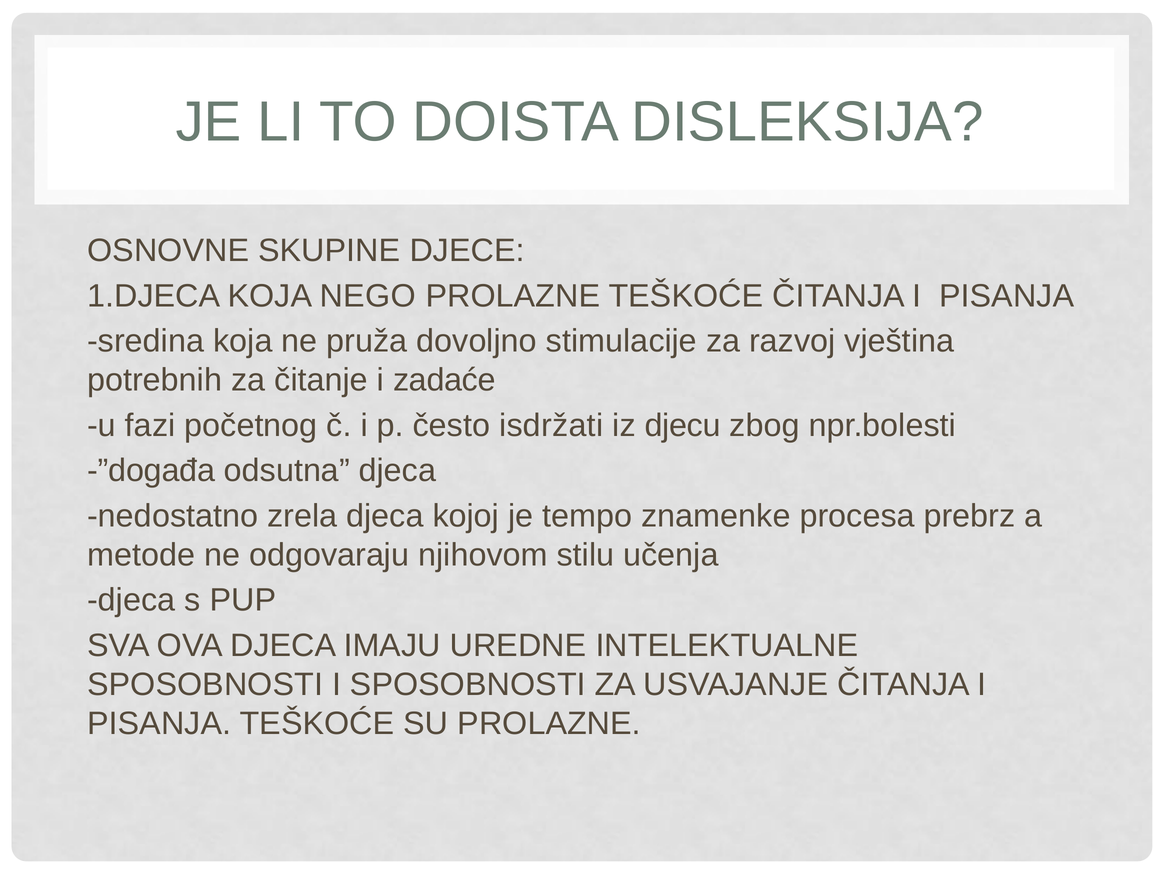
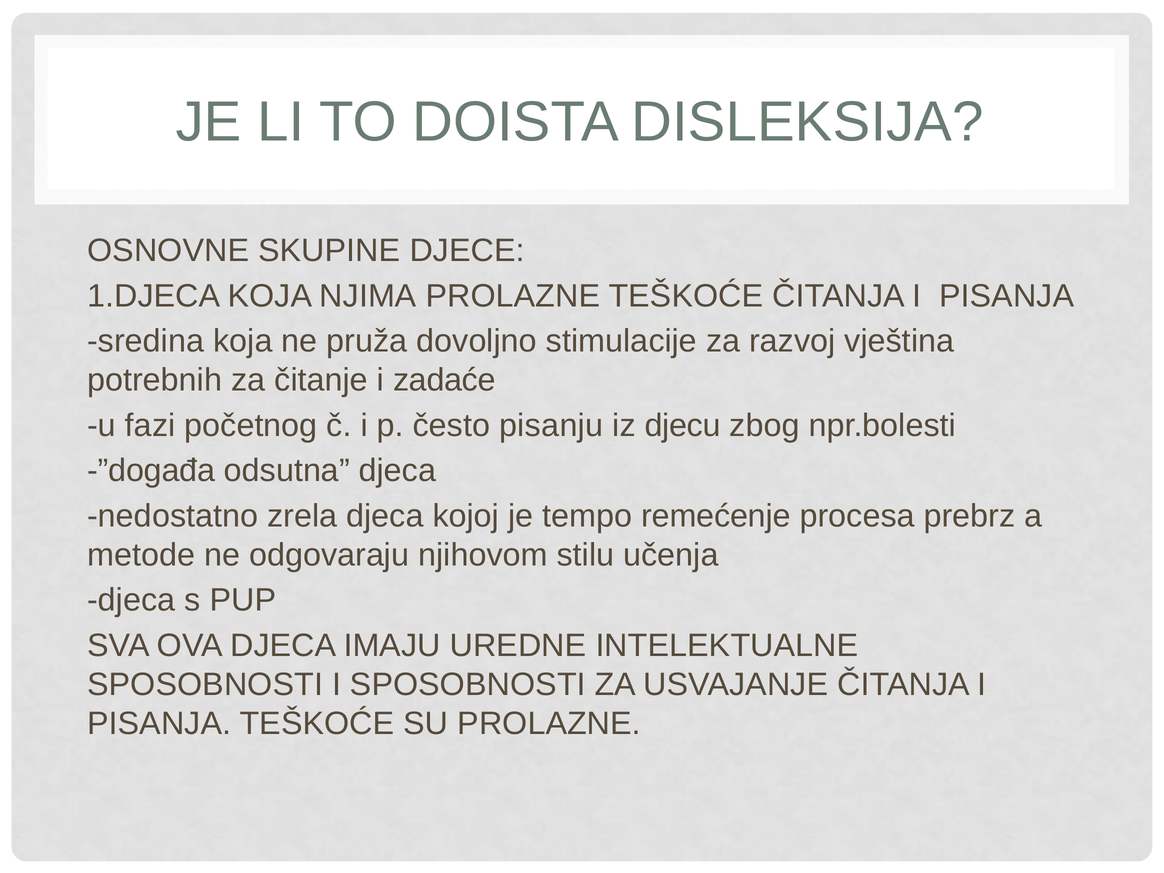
NEGO: NEGO -> NJIMA
isdržati: isdržati -> pisanju
znamenke: znamenke -> remećenje
